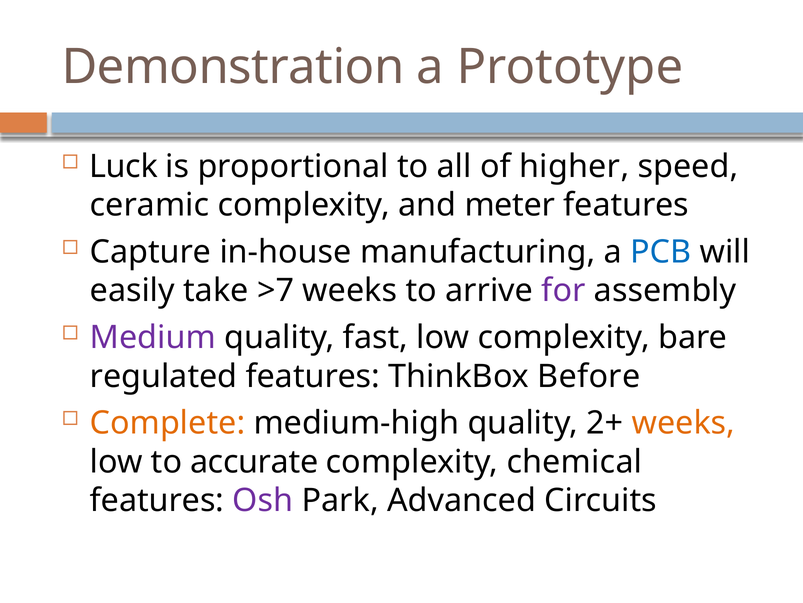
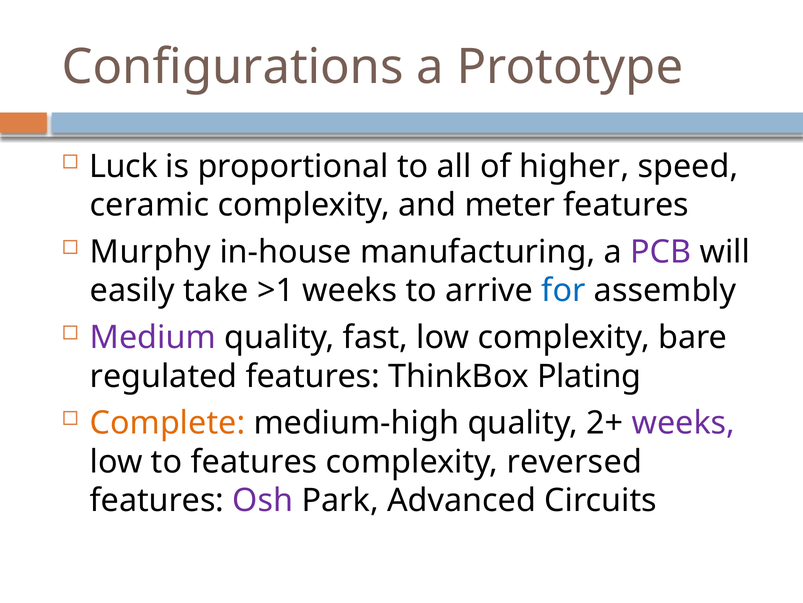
Demonstration: Demonstration -> Configurations
Capture: Capture -> Murphy
PCB colour: blue -> purple
>7: >7 -> >1
for colour: purple -> blue
Before: Before -> Plating
weeks at (683, 423) colour: orange -> purple
to accurate: accurate -> features
chemical: chemical -> reversed
